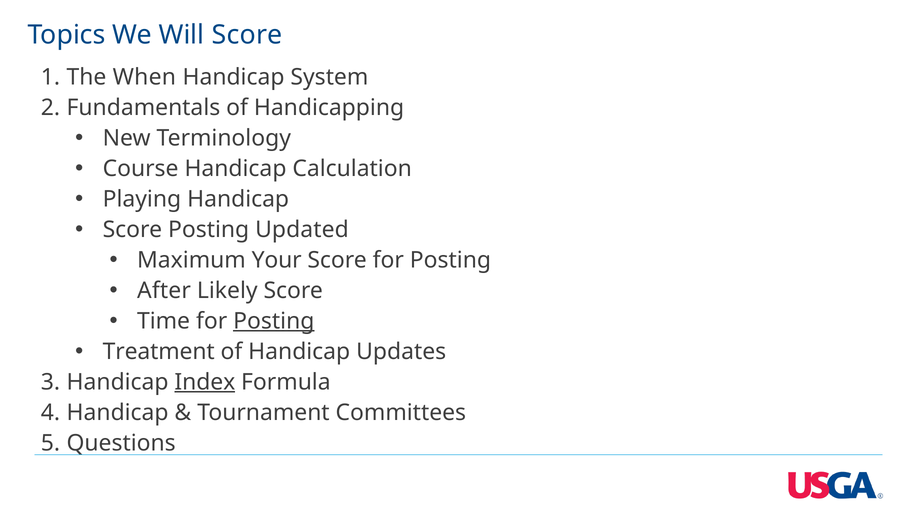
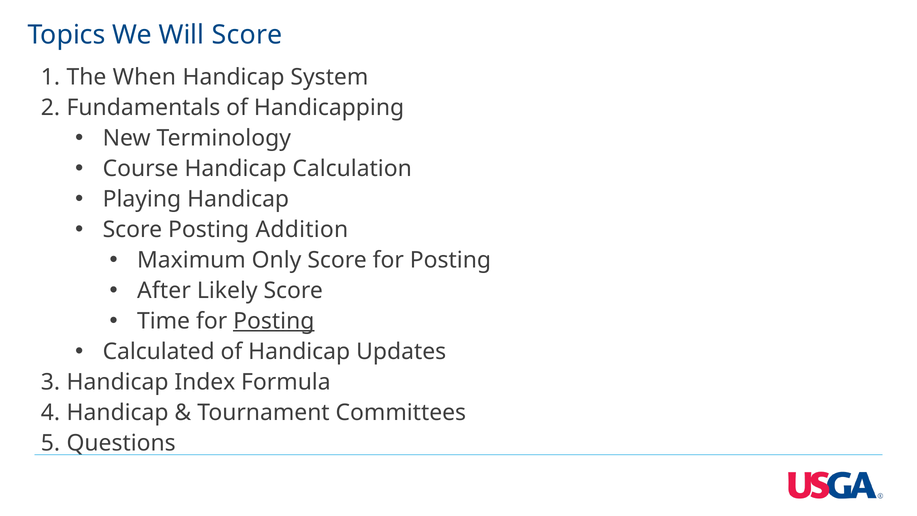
Updated: Updated -> Addition
Your: Your -> Only
Treatment: Treatment -> Calculated
Index underline: present -> none
